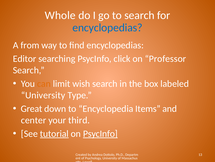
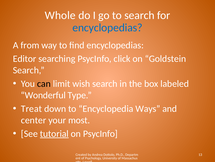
Professor: Professor -> Goldstein
can colour: orange -> black
University at (43, 95): University -> Wonderful
Great: Great -> Treat
Items: Items -> Ways
third: third -> most
PsycInfo at (100, 133) underline: present -> none
